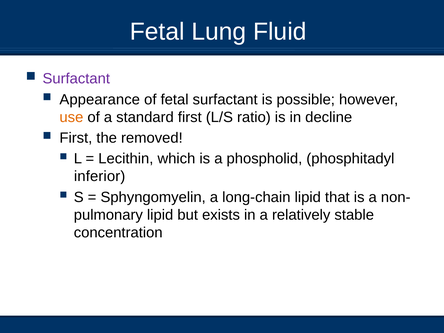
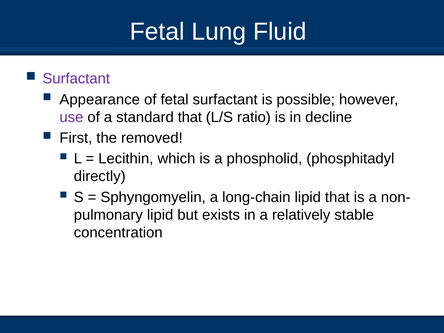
use colour: orange -> purple
standard first: first -> that
inferior: inferior -> directly
